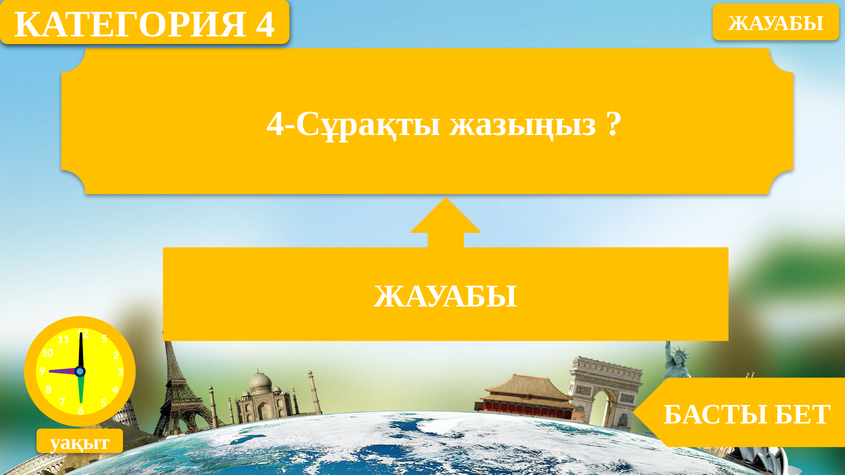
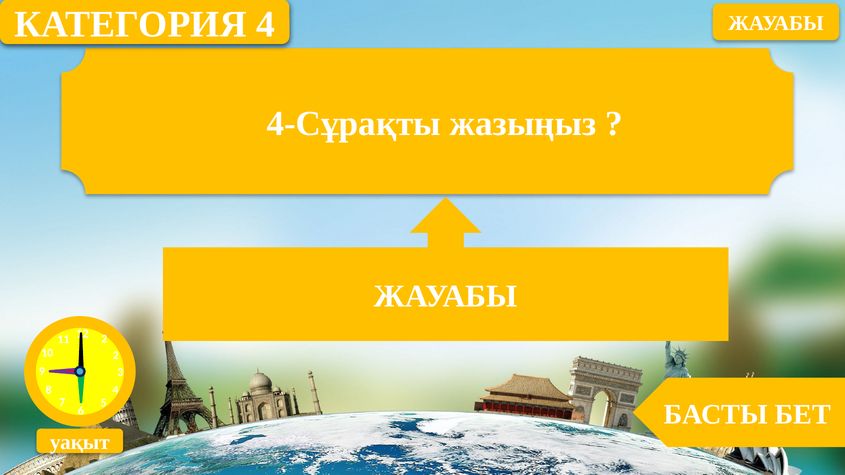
5 at (104, 339): 5 -> 2
